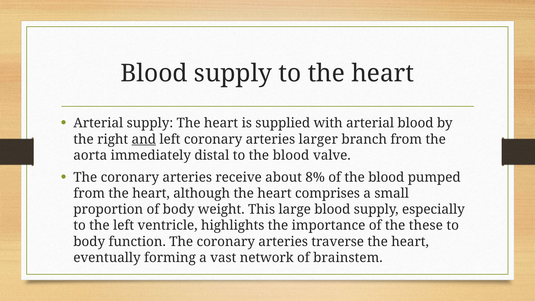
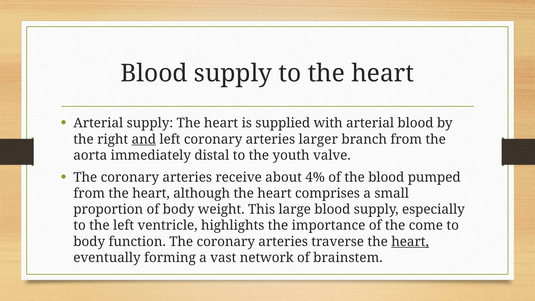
to the blood: blood -> youth
8%: 8% -> 4%
these: these -> come
heart at (410, 242) underline: none -> present
